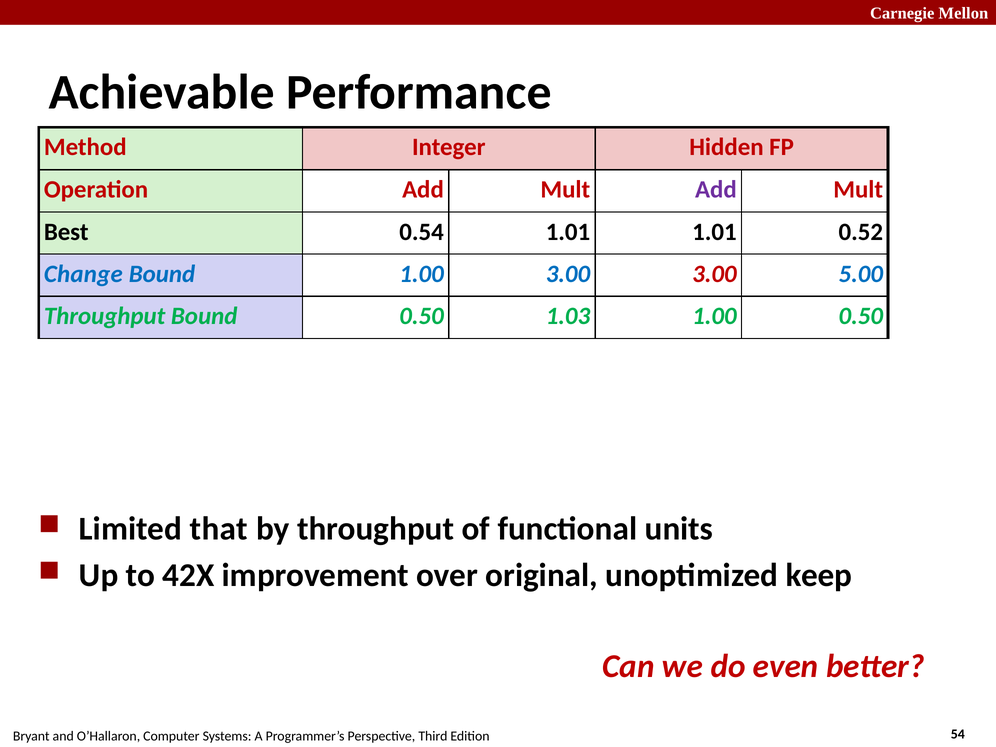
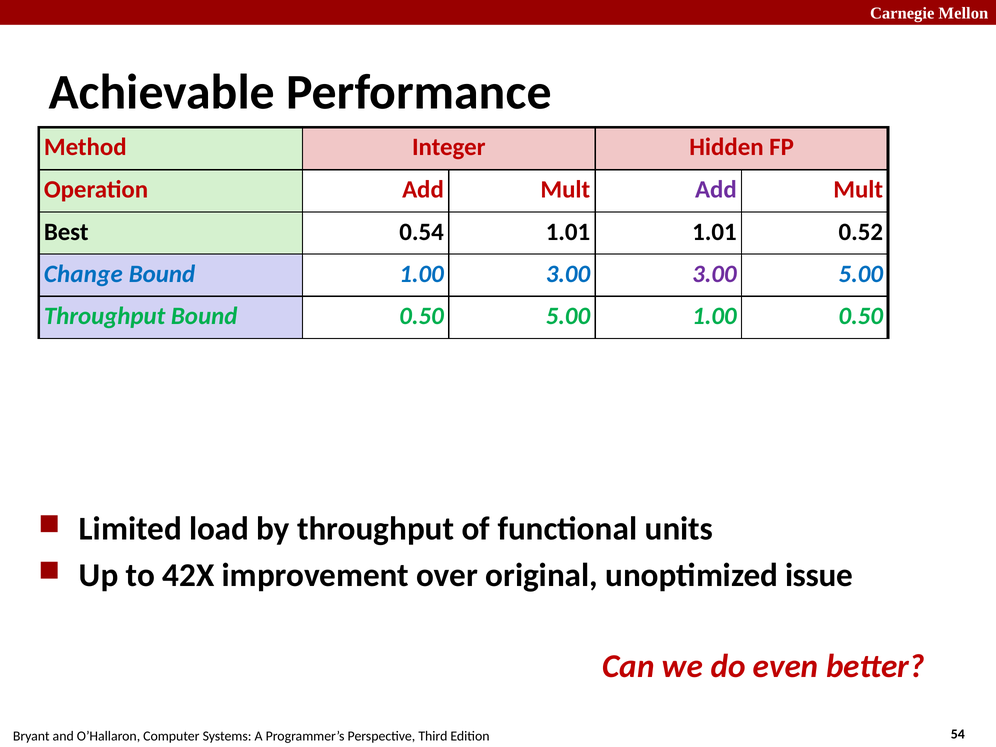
3.00 at (714, 274) colour: red -> purple
0.50 1.03: 1.03 -> 5.00
that: that -> load
keep: keep -> issue
